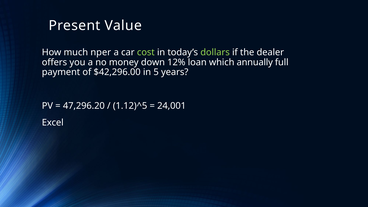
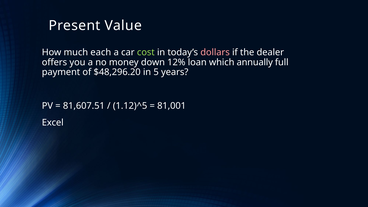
nper: nper -> each
dollars colour: light green -> pink
$42,296.00: $42,296.00 -> $48,296.20
47,296.20: 47,296.20 -> 81,607.51
24,001: 24,001 -> 81,001
